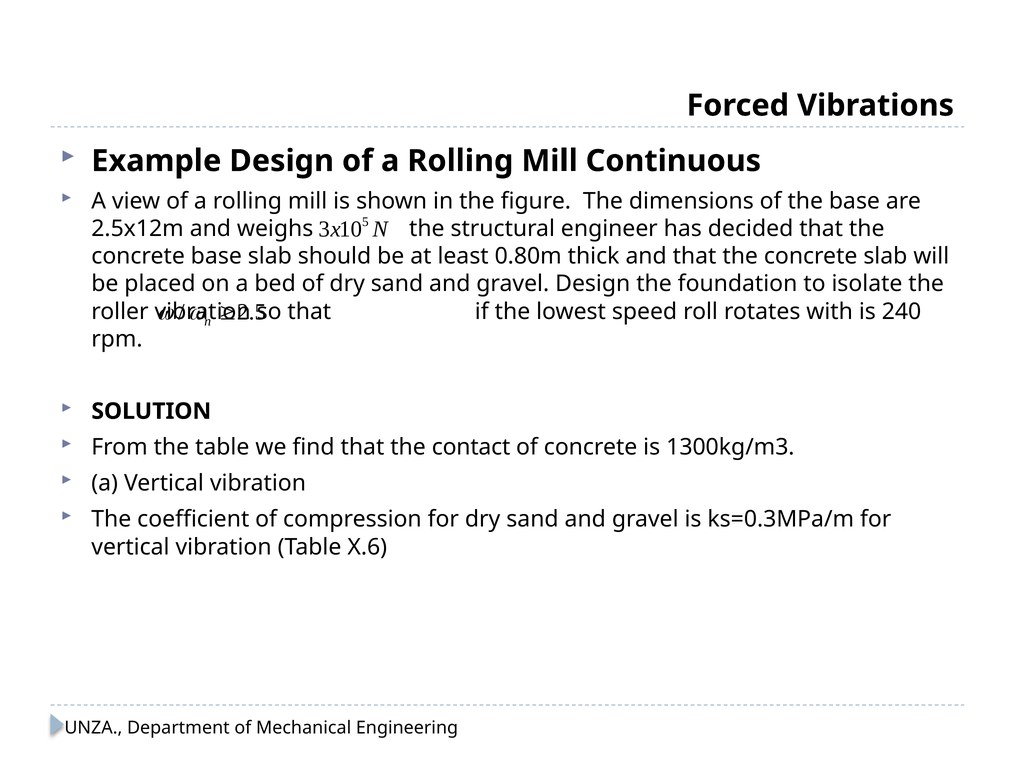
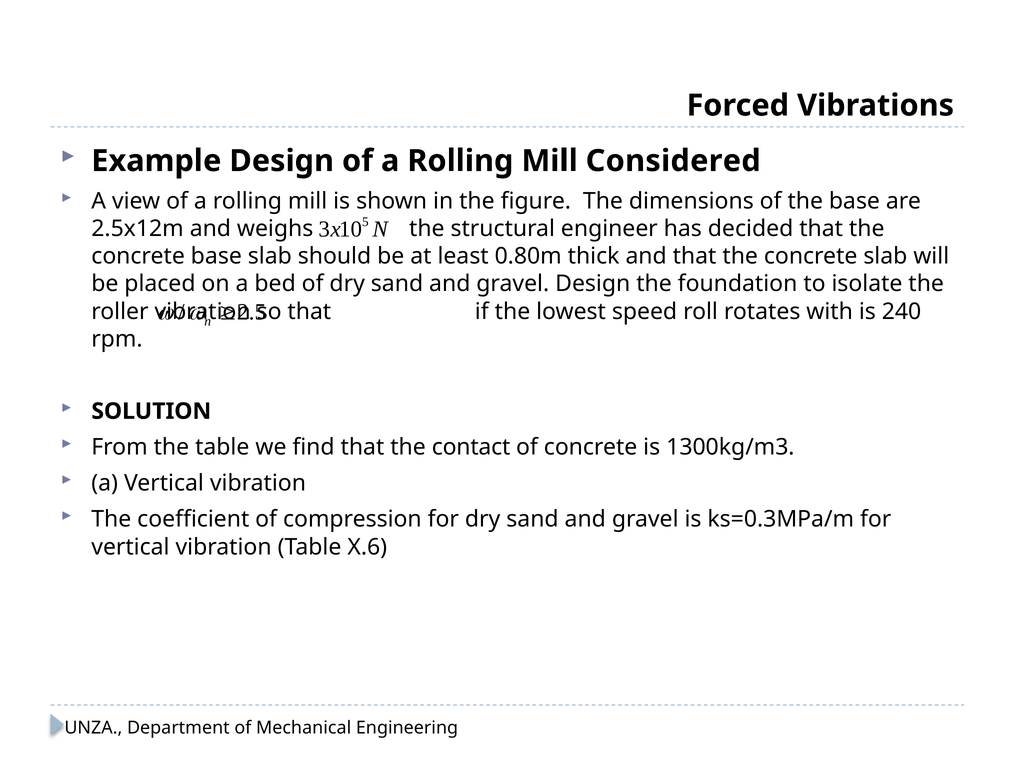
Continuous: Continuous -> Considered
